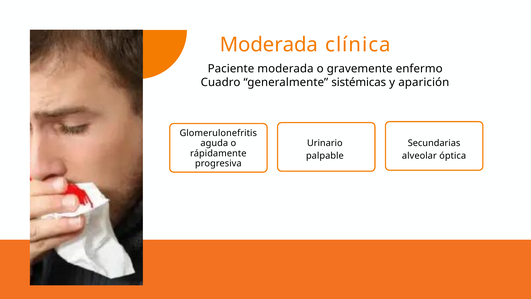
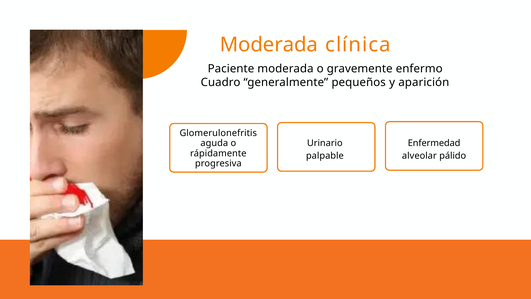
sistémicas: sistémicas -> pequeños
Secundarias: Secundarias -> Enfermedad
óptica: óptica -> pálido
